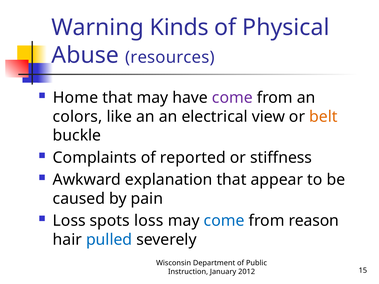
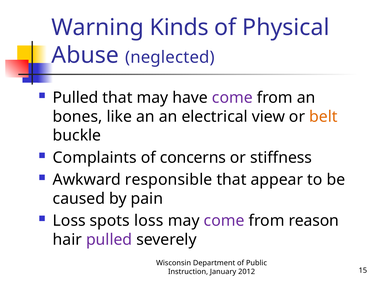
resources: resources -> neglected
Home at (75, 98): Home -> Pulled
colors: colors -> bones
reported: reported -> concerns
explanation: explanation -> responsible
come at (224, 221) colour: blue -> purple
pulled at (109, 240) colour: blue -> purple
